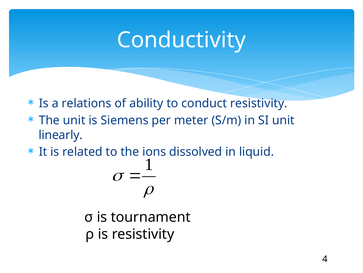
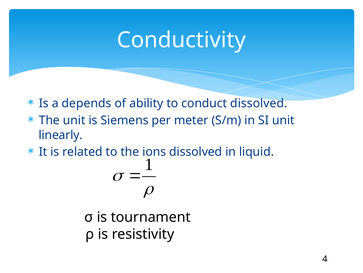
relations: relations -> depends
conduct resistivity: resistivity -> dissolved
